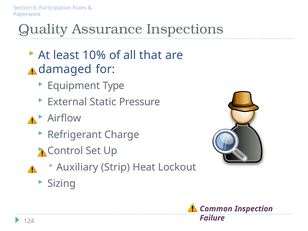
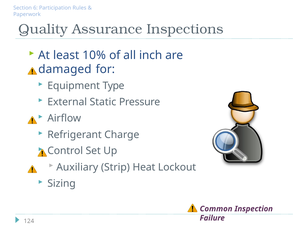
that: that -> inch
